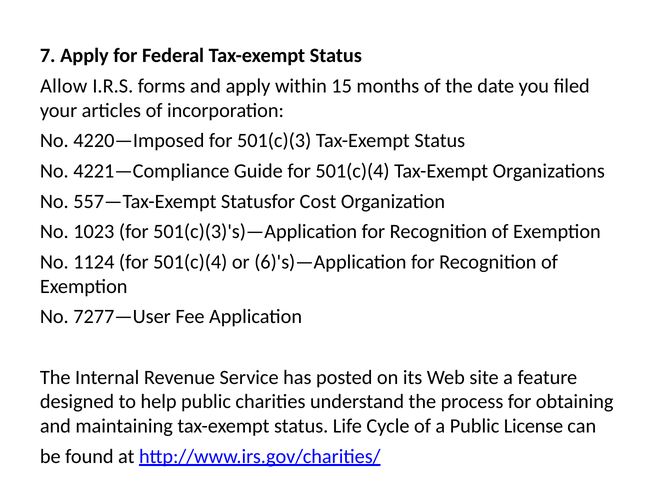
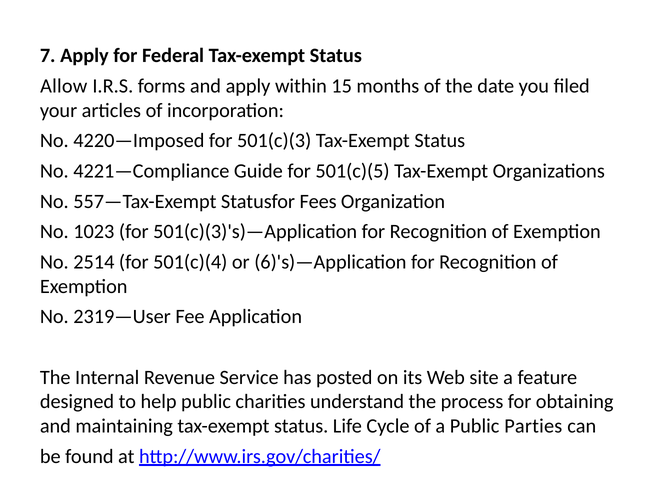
Guide for 501(c)(4: 501(c)(4 -> 501(c)(5
Cost: Cost -> Fees
1124: 1124 -> 2514
7277—User: 7277—User -> 2319—User
License: License -> Parties
